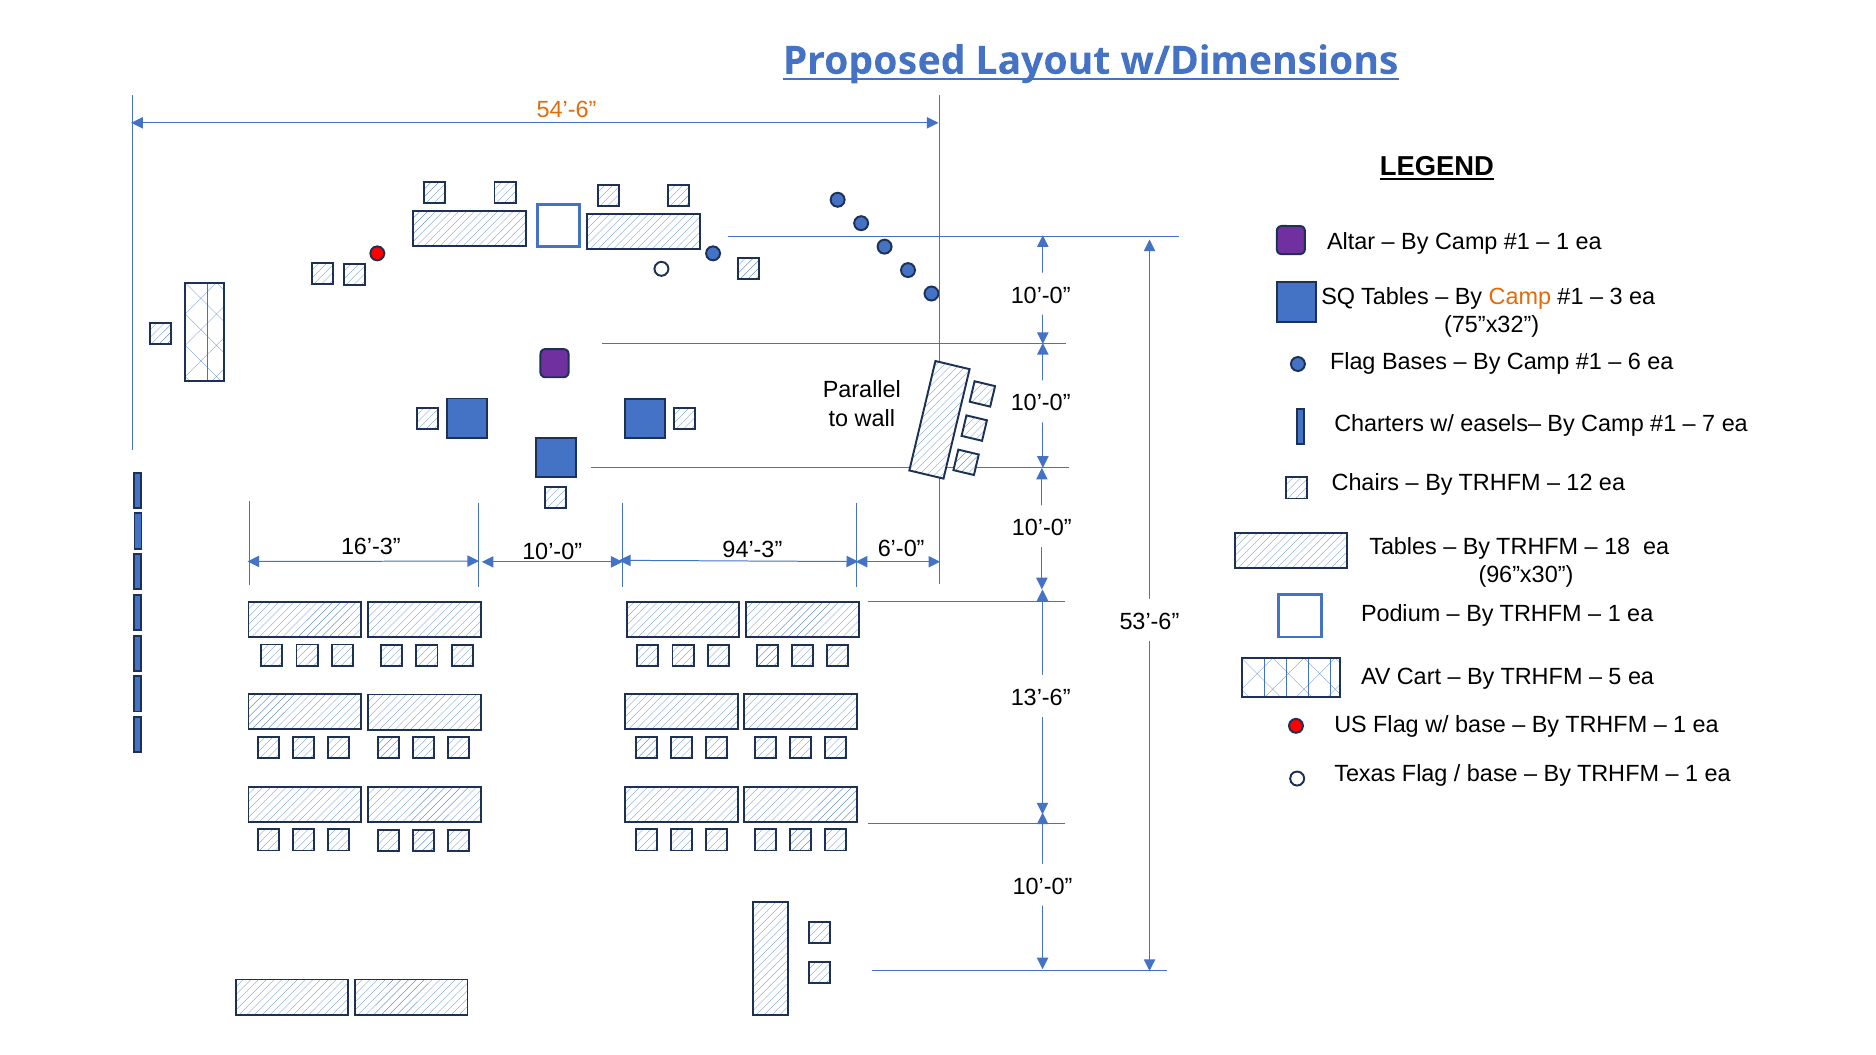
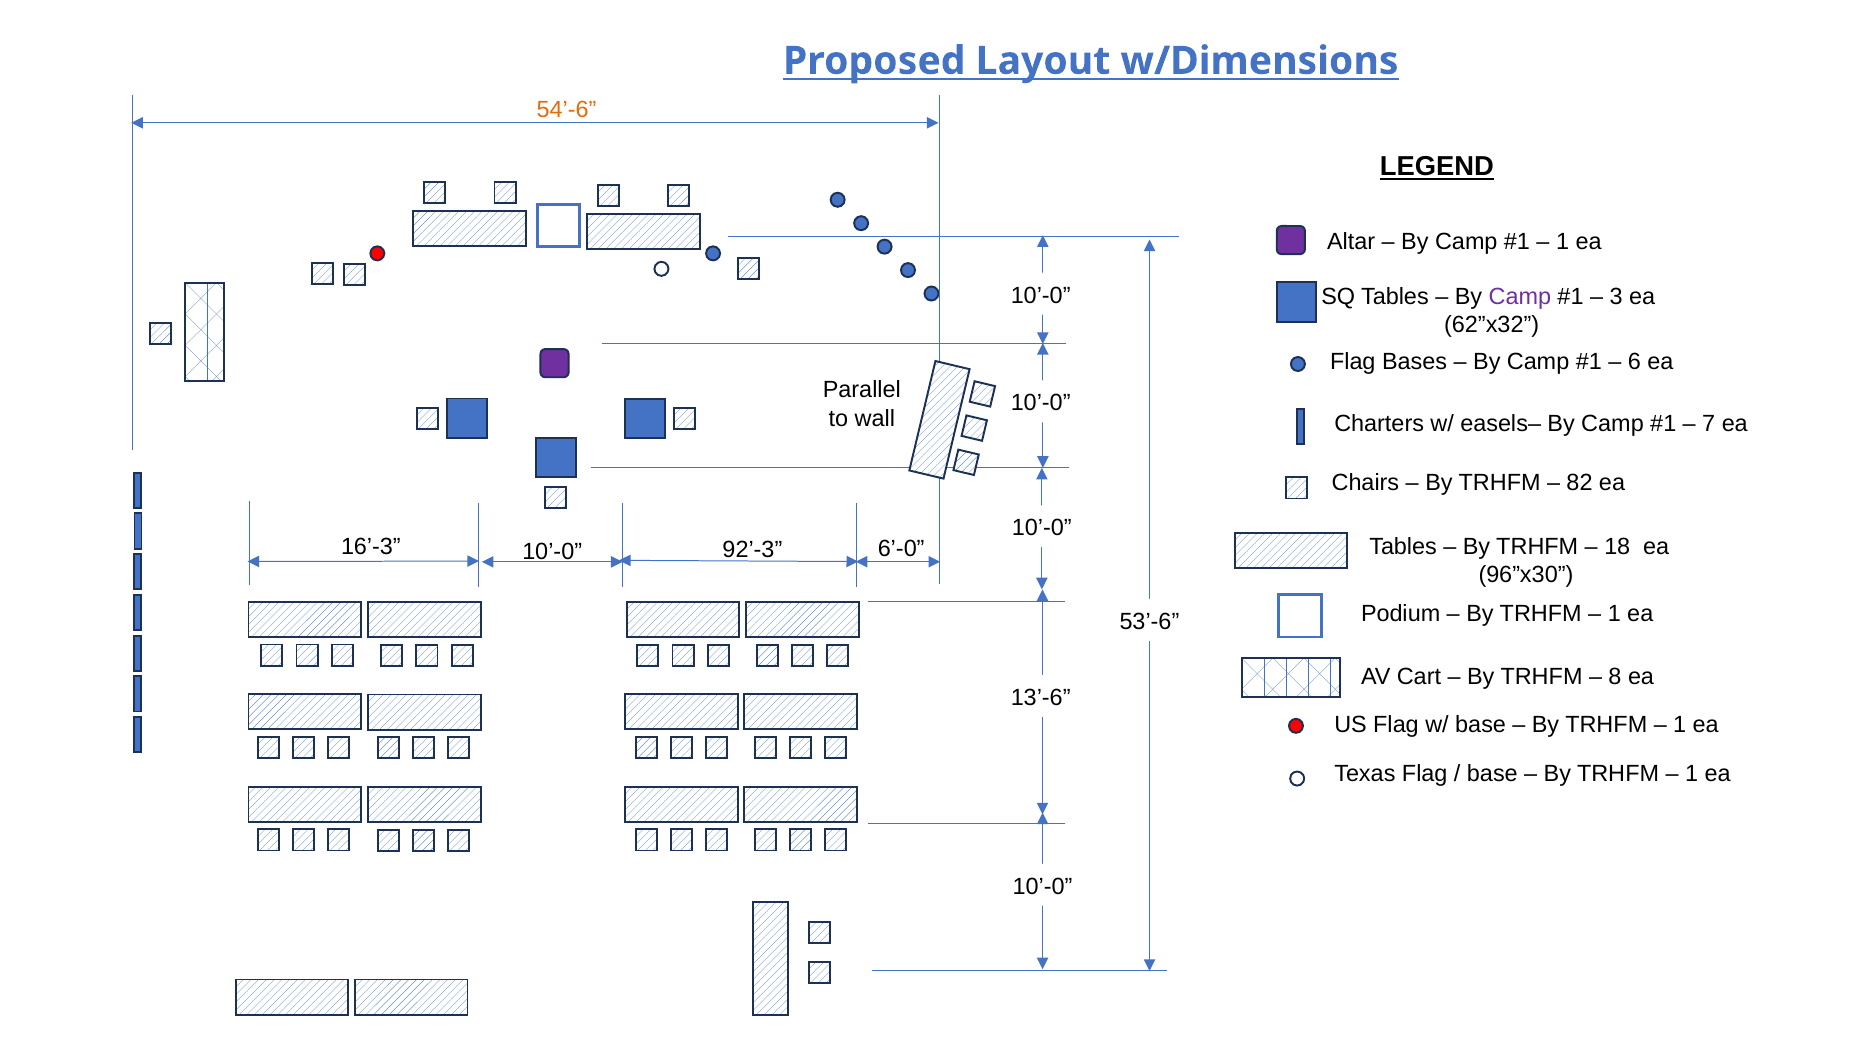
Camp at (1520, 297) colour: orange -> purple
75”x32: 75”x32 -> 62”x32
12: 12 -> 82
94’-3: 94’-3 -> 92’-3
5: 5 -> 8
